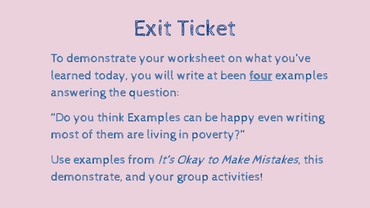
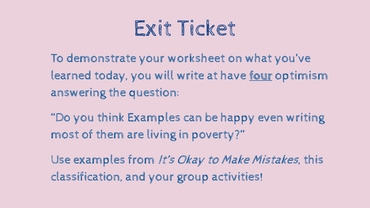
been: been -> have
four examples: examples -> optimism
demonstrate at (87, 177): demonstrate -> classification
